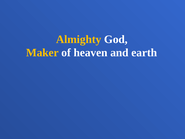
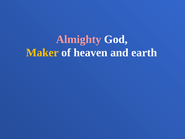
Almighty colour: yellow -> pink
